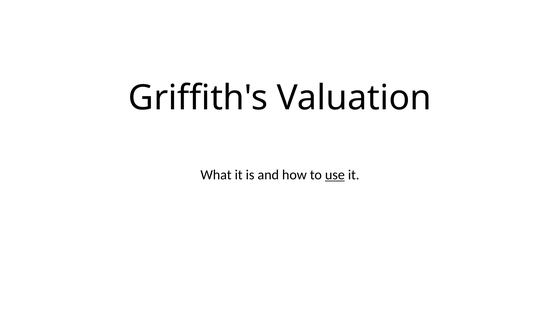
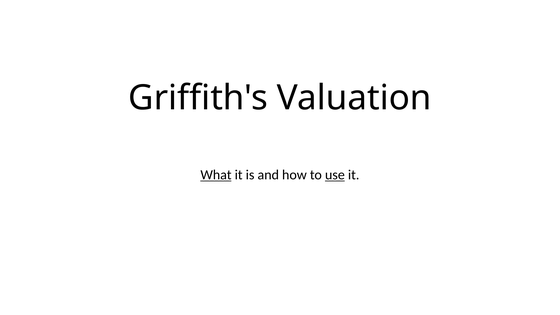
What underline: none -> present
